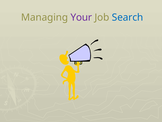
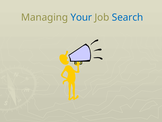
Your colour: purple -> blue
